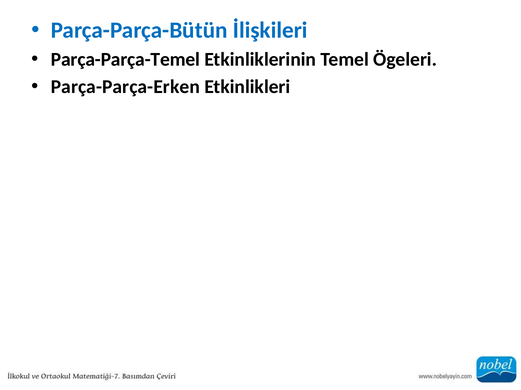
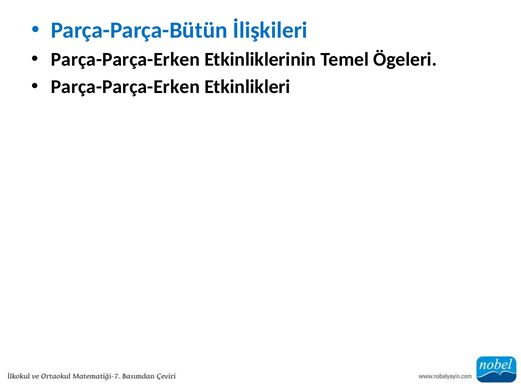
Parça-Parça-Temel at (125, 60): Parça-Parça-Temel -> Parça-Parça-Erken
